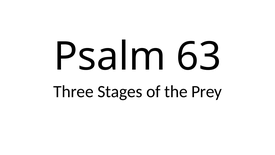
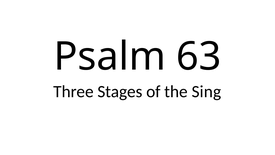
Prey: Prey -> Sing
